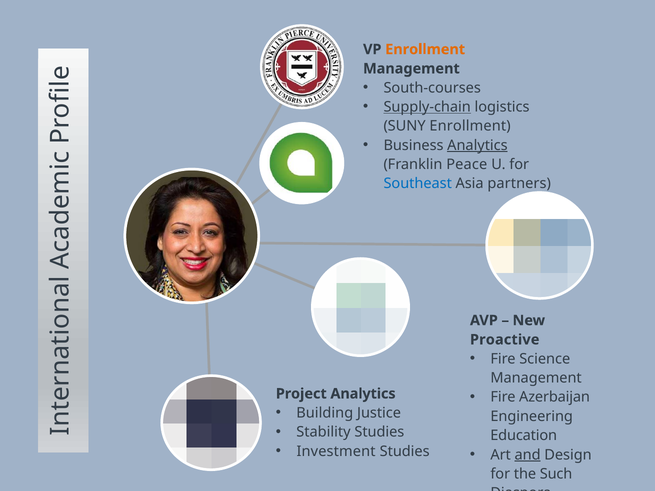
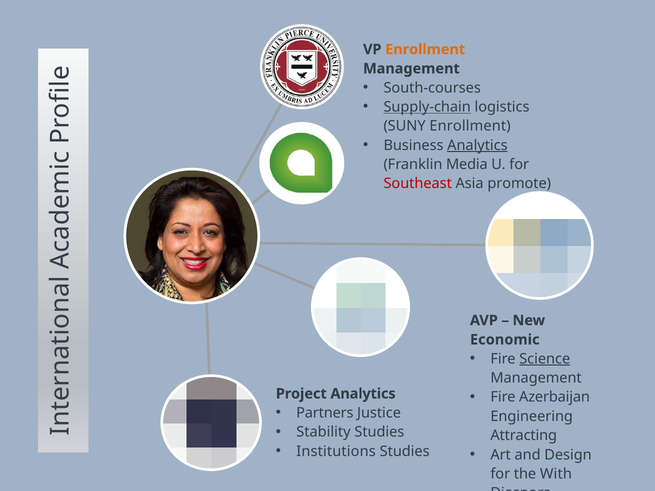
Peace: Peace -> Media
Southeast colour: blue -> red
partners: partners -> promote
Proactive: Proactive -> Economic
Science underline: none -> present
Building: Building -> Partners
Education: Education -> Attracting
Investment: Investment -> Institutions
and underline: present -> none
Such: Such -> With
